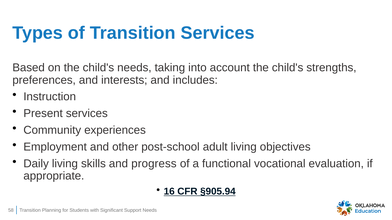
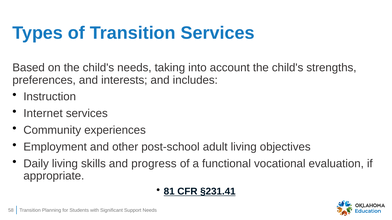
Present: Present -> Internet
16: 16 -> 81
§905.94: §905.94 -> §231.41
